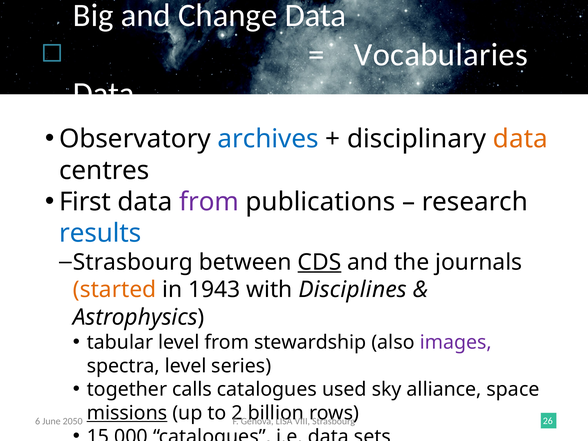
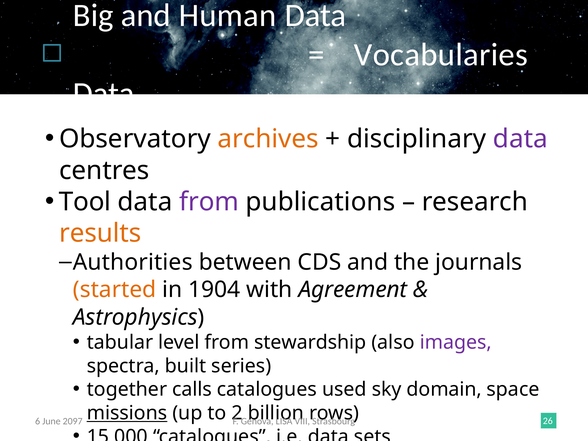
Change: Change -> Human
archives colour: blue -> orange
data at (520, 139) colour: orange -> purple
First: First -> Tool
results colour: blue -> orange
Strasbourg at (133, 262): Strasbourg -> Authorities
CDS underline: present -> none
1943: 1943 -> 1904
Disciplines: Disciplines -> Agreement
spectra level: level -> built
alliance: alliance -> domain
2050: 2050 -> 2097
